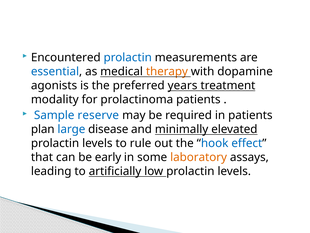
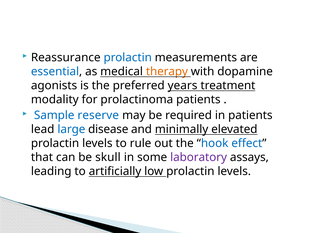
Encountered: Encountered -> Reassurance
plan: plan -> lead
early: early -> skull
laboratory colour: orange -> purple
